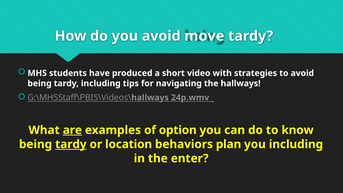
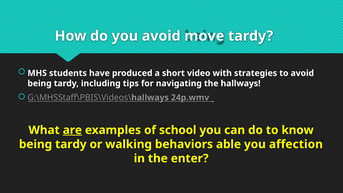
option: option -> school
tardy at (71, 144) underline: present -> none
location: location -> walking
plan: plan -> able
you including: including -> affection
